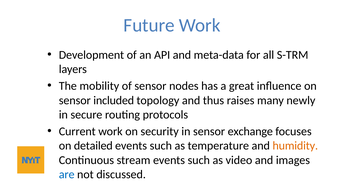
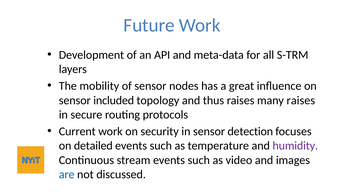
many newly: newly -> raises
exchange: exchange -> detection
humidity colour: orange -> purple
